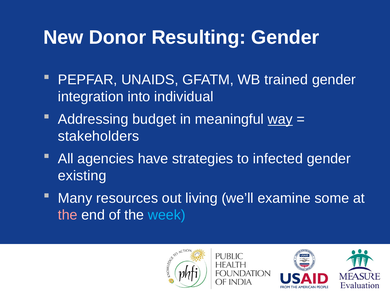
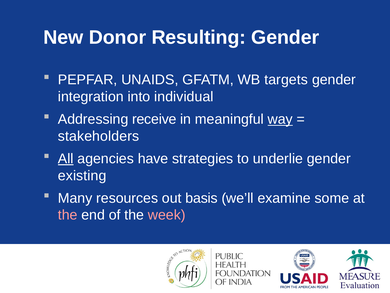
trained: trained -> targets
budget: budget -> receive
All underline: none -> present
infected: infected -> underlie
living: living -> basis
week colour: light blue -> pink
